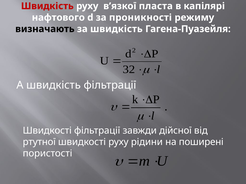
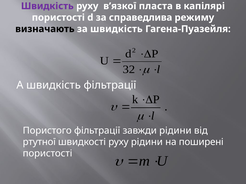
Швидкість at (47, 6) colour: red -> purple
нафтового at (58, 18): нафтового -> пористості
проникності: проникності -> справедлива
Швидкості at (47, 131): Швидкості -> Пористого
завжди дійсної: дійсної -> рідини
